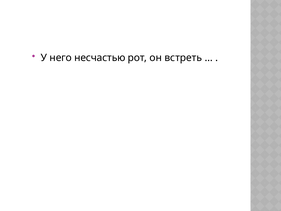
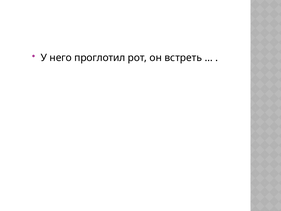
несчастью: несчастью -> проглотил
